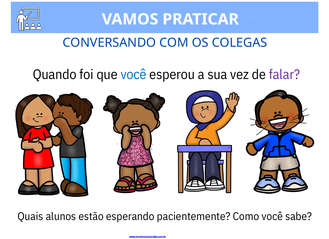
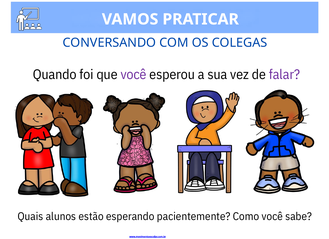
você at (134, 75) colour: blue -> purple
